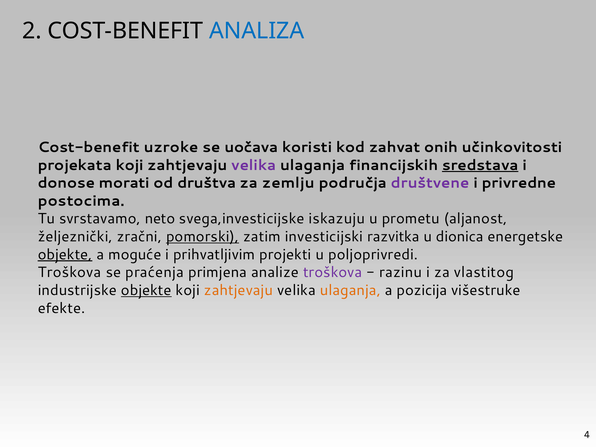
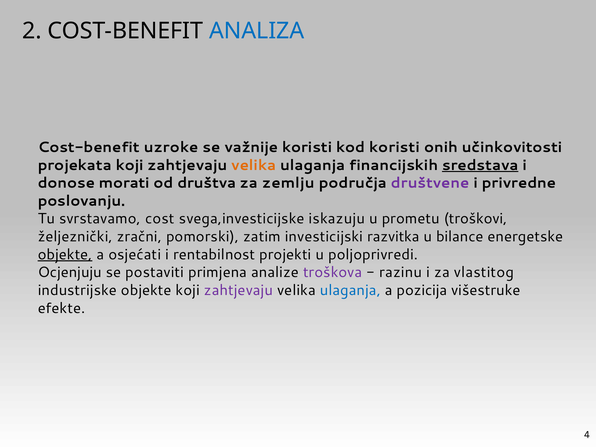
uočava: uočava -> važnije
kod zahvat: zahvat -> koristi
velika at (254, 165) colour: purple -> orange
postocima: postocima -> poslovanju
neto: neto -> cost
aljanost: aljanost -> troškovi
pomorski underline: present -> none
dionica: dionica -> bilance
moguće: moguće -> osjećati
prihvatljivim: prihvatljivim -> rentabilnost
Troškova at (70, 272): Troškova -> Ocjenjuju
praćenja: praćenja -> postaviti
objekte at (146, 290) underline: present -> none
zahtjevaju at (238, 290) colour: orange -> purple
ulaganja at (350, 290) colour: orange -> blue
